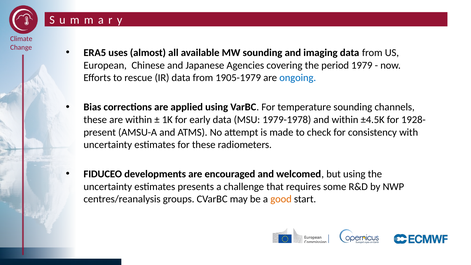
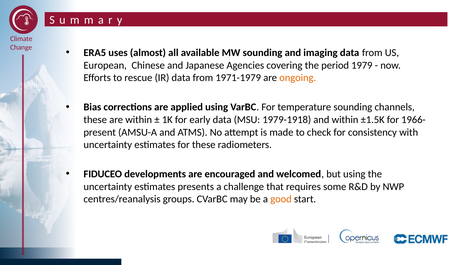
1905-1979: 1905-1979 -> 1971-1979
ongoing colour: blue -> orange
1979-1978: 1979-1978 -> 1979-1918
±4.5K: ±4.5K -> ±1.5K
1928-: 1928- -> 1966-
